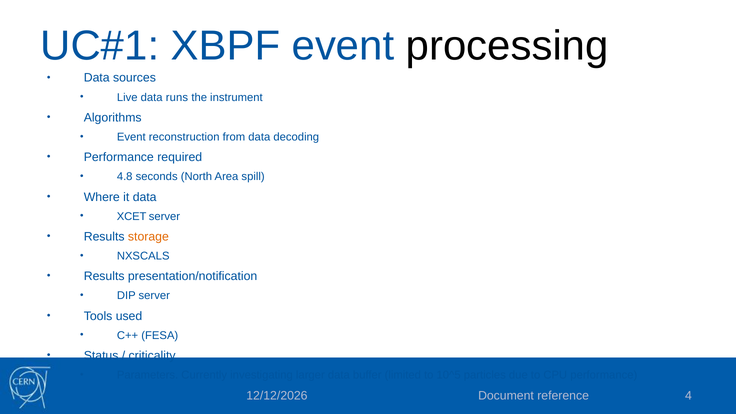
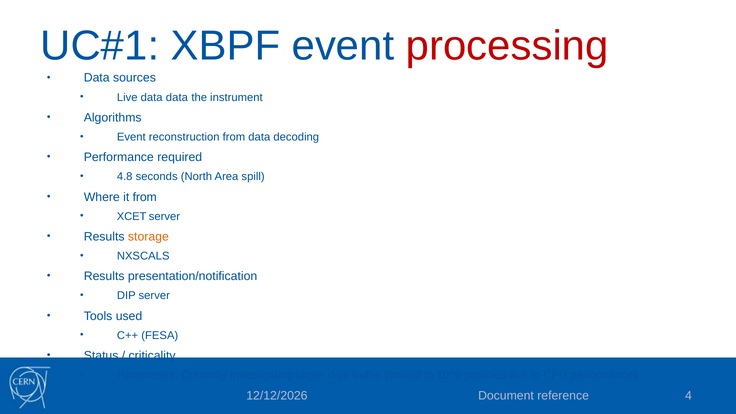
processing colour: black -> red
data runs: runs -> data
it data: data -> from
